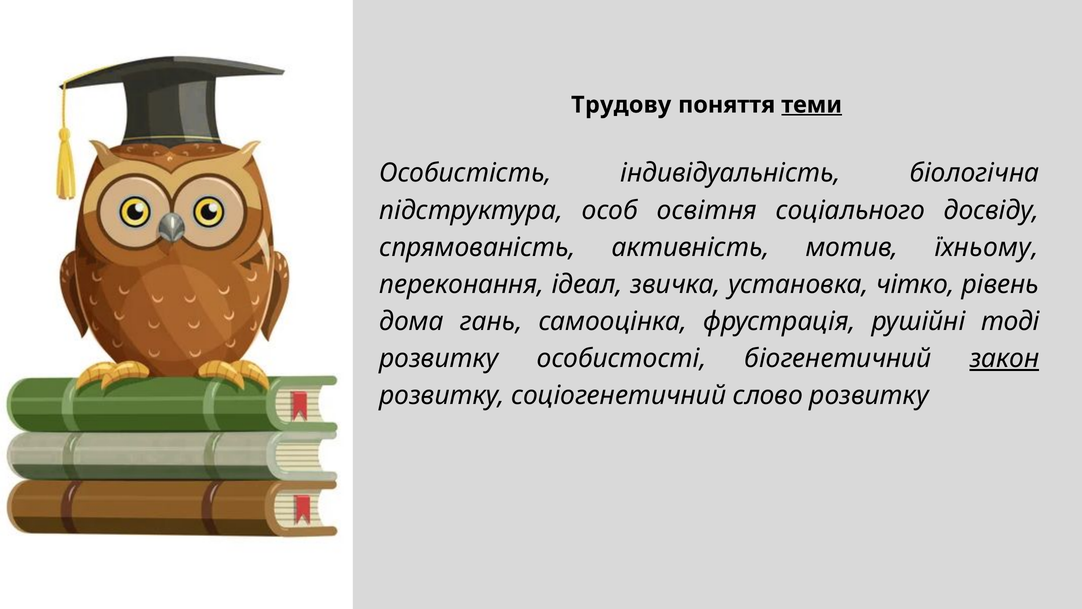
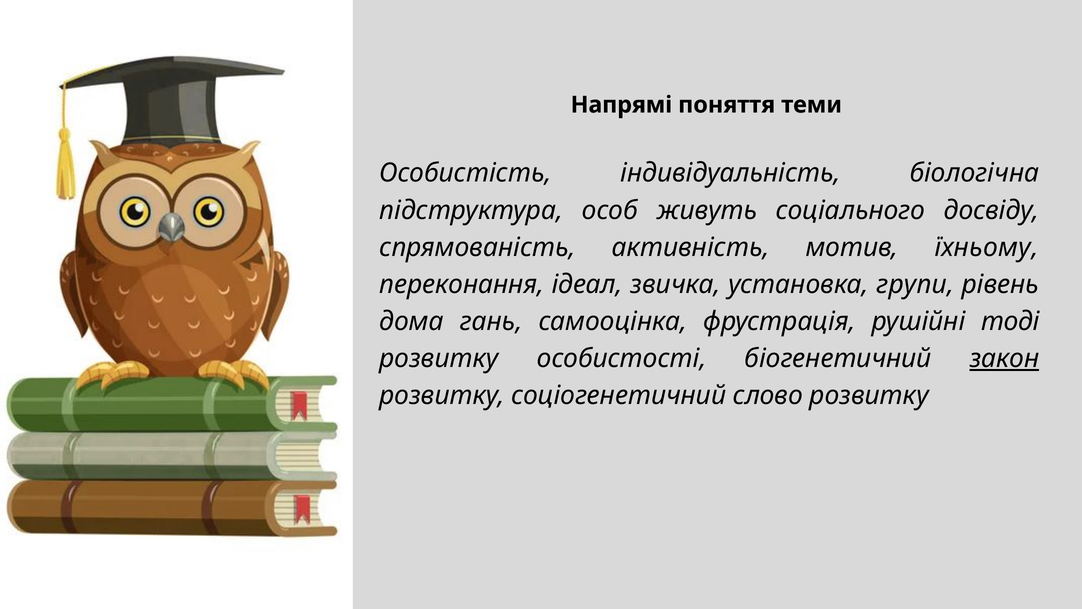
Трудову: Трудову -> Напрямі
теми underline: present -> none
освітня: освітня -> живуть
чітко: чітко -> групи
